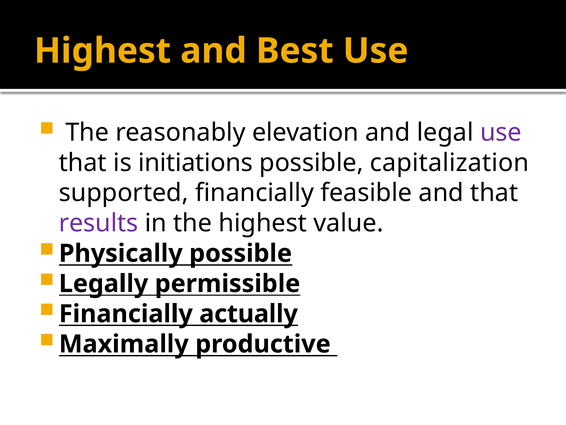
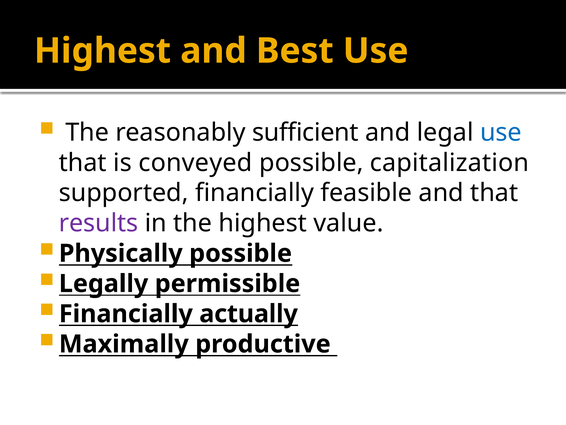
elevation: elevation -> sufficient
use at (501, 132) colour: purple -> blue
initiations: initiations -> conveyed
